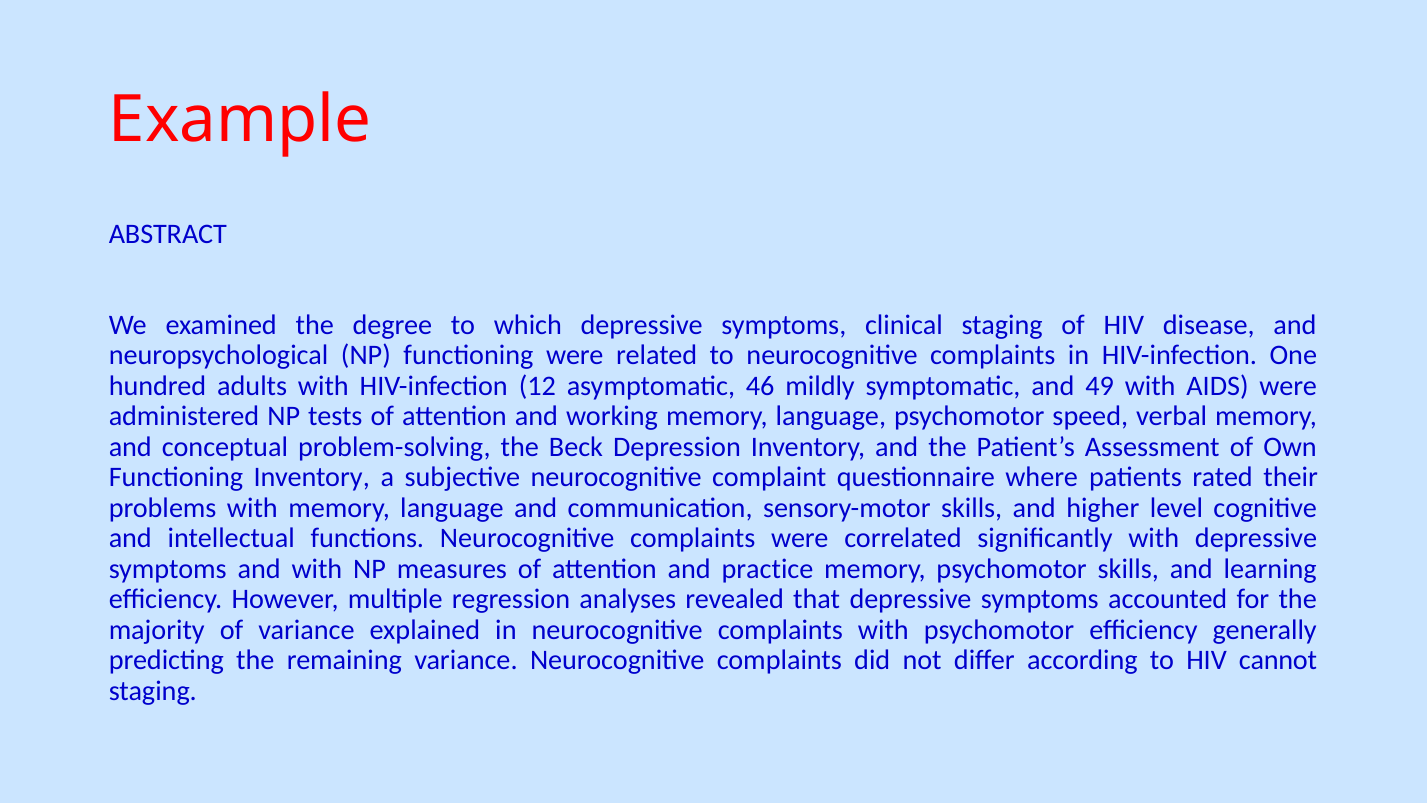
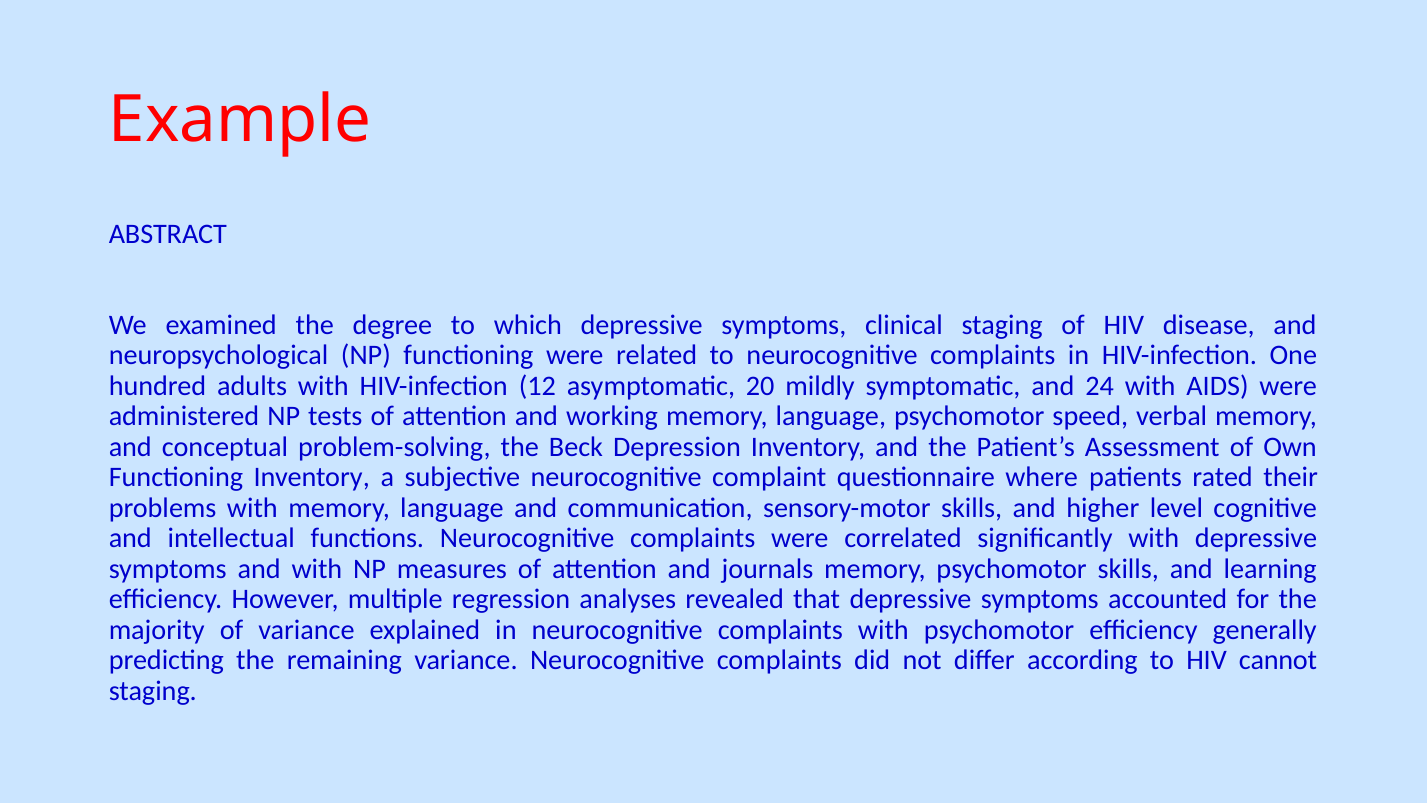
46: 46 -> 20
49: 49 -> 24
practice: practice -> journals
